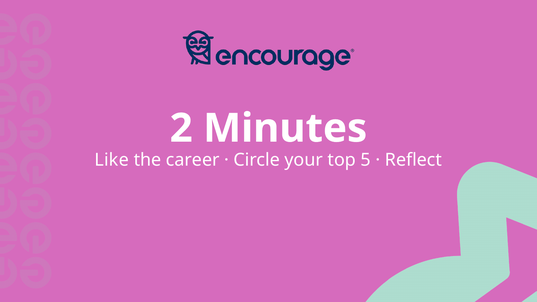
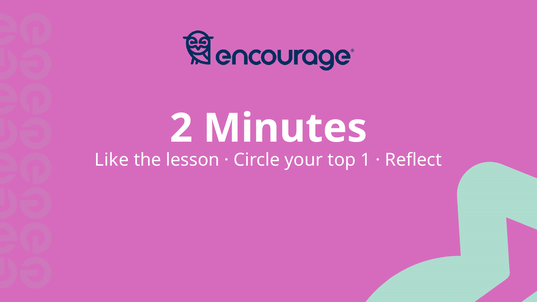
career: career -> lesson
5: 5 -> 1
